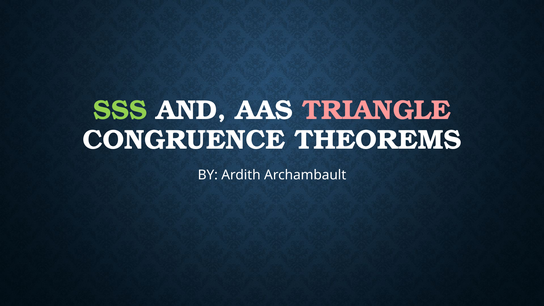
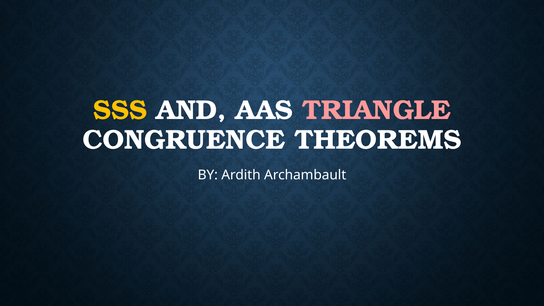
SSS colour: light green -> yellow
